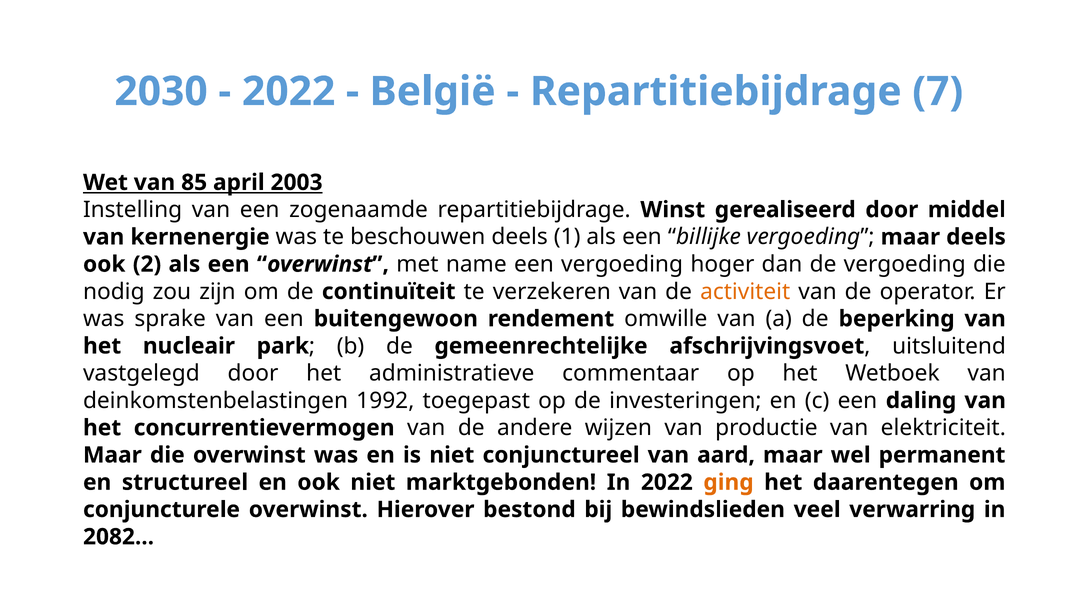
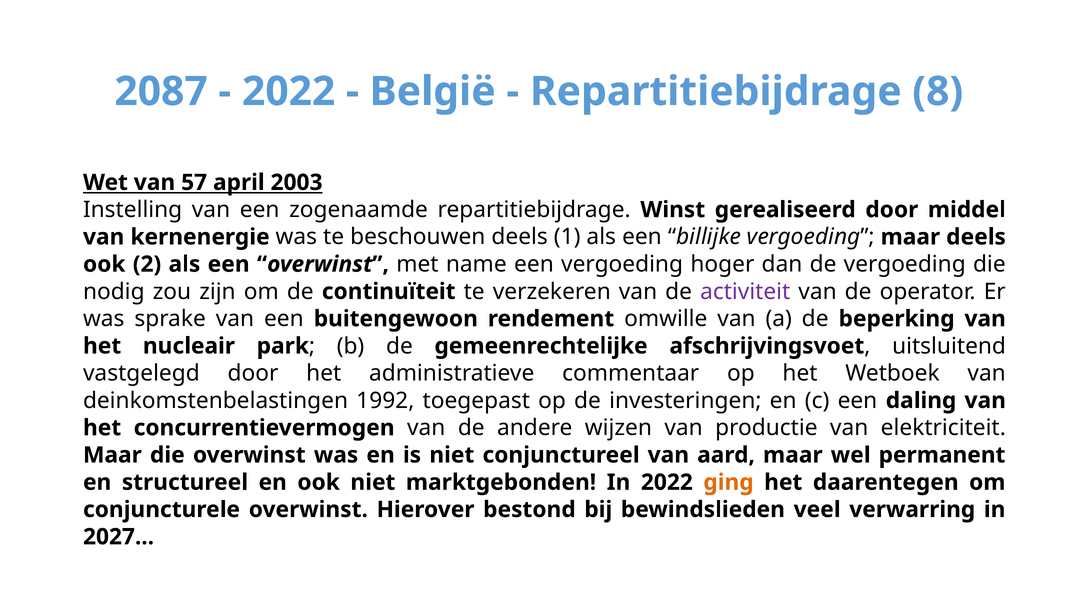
2030: 2030 -> 2087
7: 7 -> 8
85: 85 -> 57
activiteit colour: orange -> purple
2082: 2082 -> 2027
